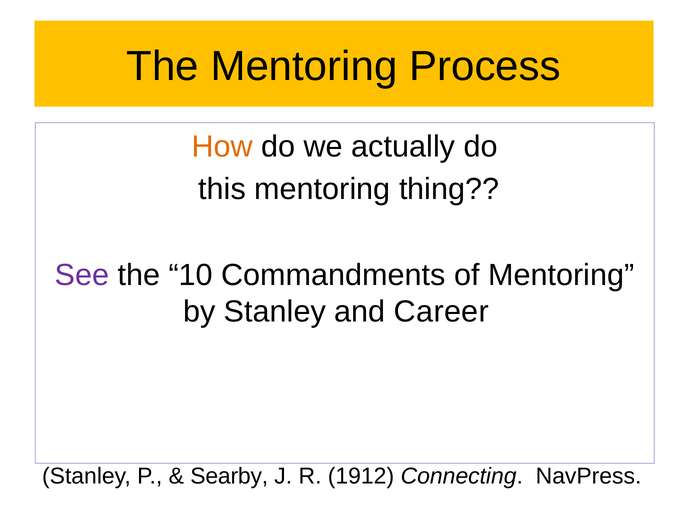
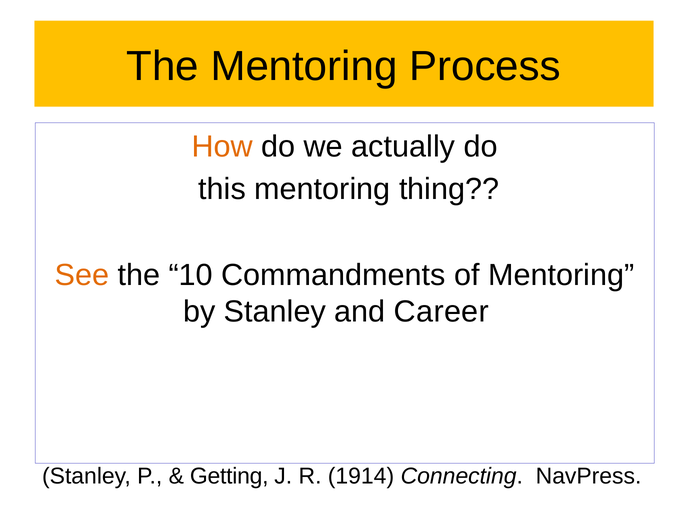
See colour: purple -> orange
Searby: Searby -> Getting
1912: 1912 -> 1914
